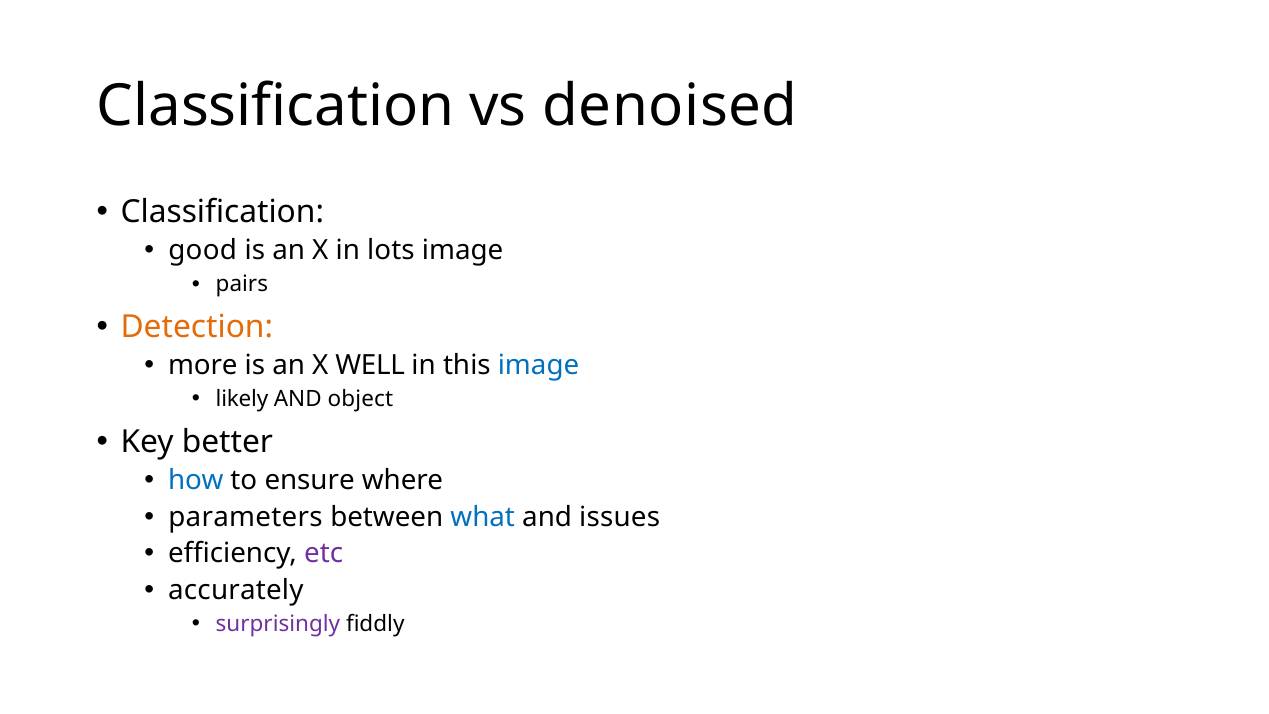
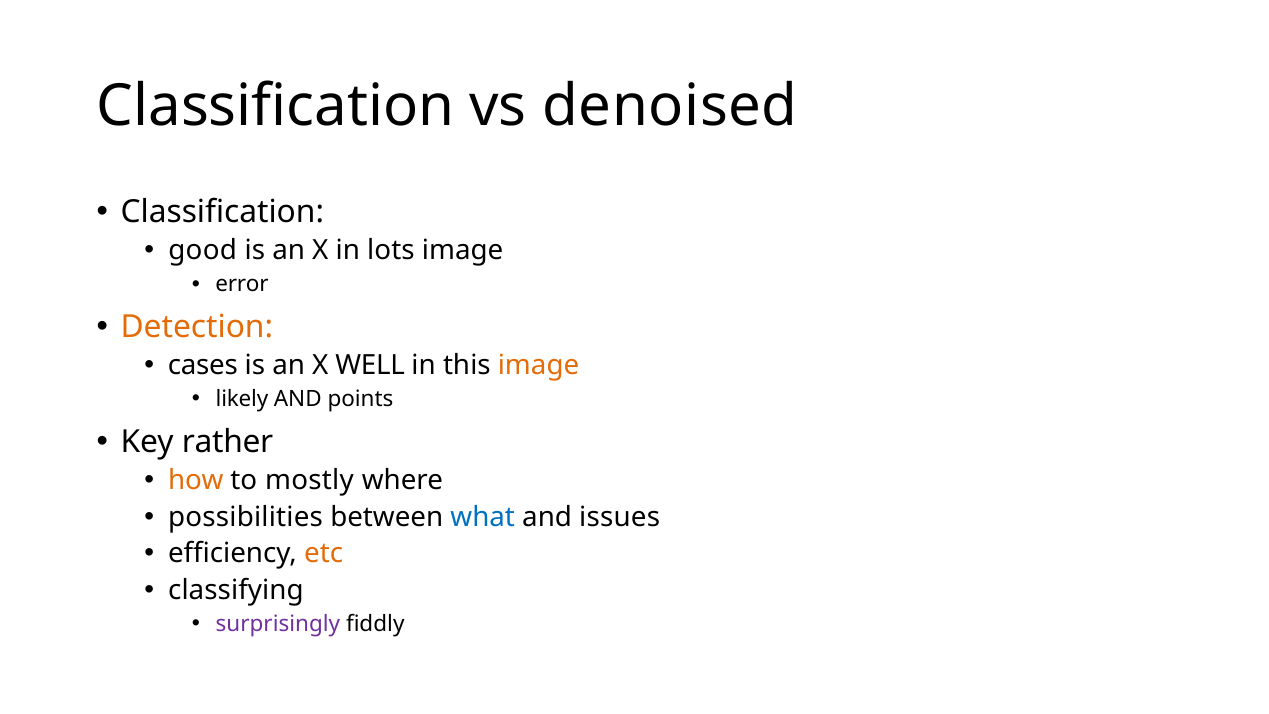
pairs: pairs -> error
more: more -> cases
image at (539, 365) colour: blue -> orange
object: object -> points
better: better -> rather
how colour: blue -> orange
ensure: ensure -> mostly
parameters: parameters -> possibilities
etc colour: purple -> orange
accurately: accurately -> classifying
